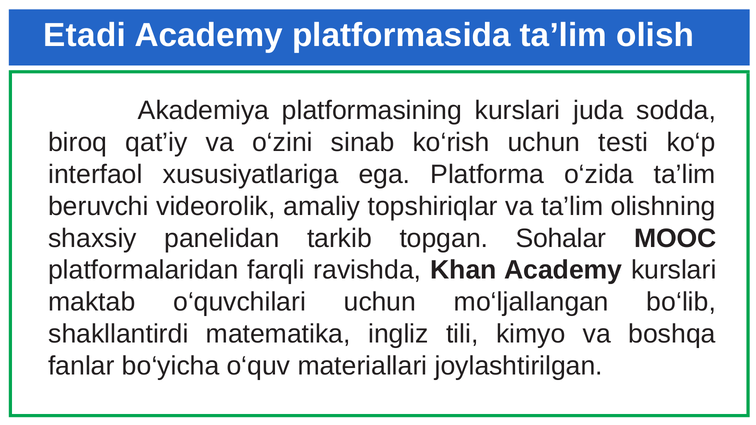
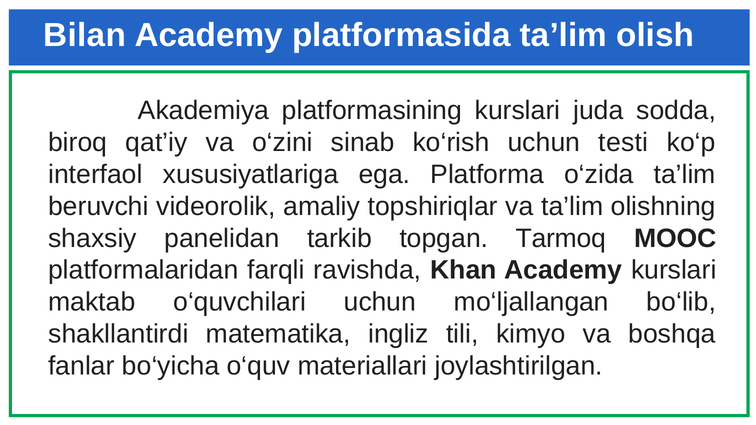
Etadi: Etadi -> Bilan
Sohalar: Sohalar -> Tarmoq
